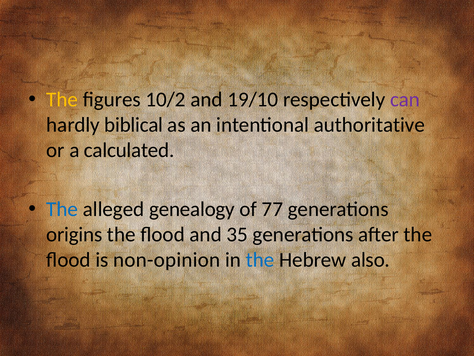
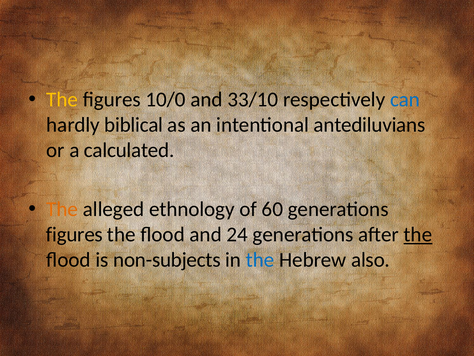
10/2: 10/2 -> 10/0
19/10: 19/10 -> 33/10
can colour: purple -> blue
authoritative: authoritative -> antediluvians
The at (62, 209) colour: blue -> orange
genealogy: genealogy -> ethnology
77: 77 -> 60
origins at (74, 234): origins -> figures
35: 35 -> 24
the at (418, 234) underline: none -> present
non-opinion: non-opinion -> non-subjects
